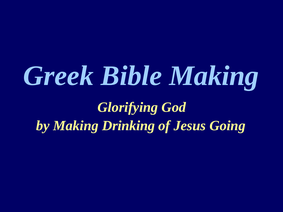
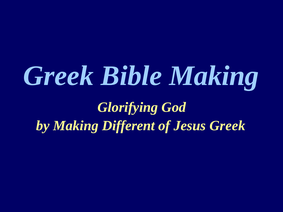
Drinking: Drinking -> Different
Jesus Going: Going -> Greek
